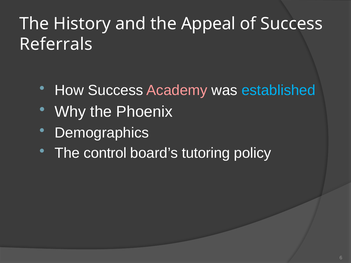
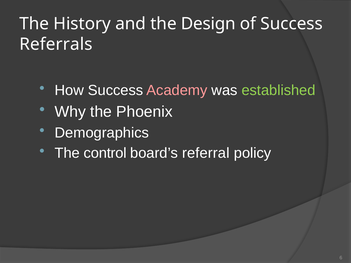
Appeal: Appeal -> Design
established colour: light blue -> light green
tutoring: tutoring -> referral
